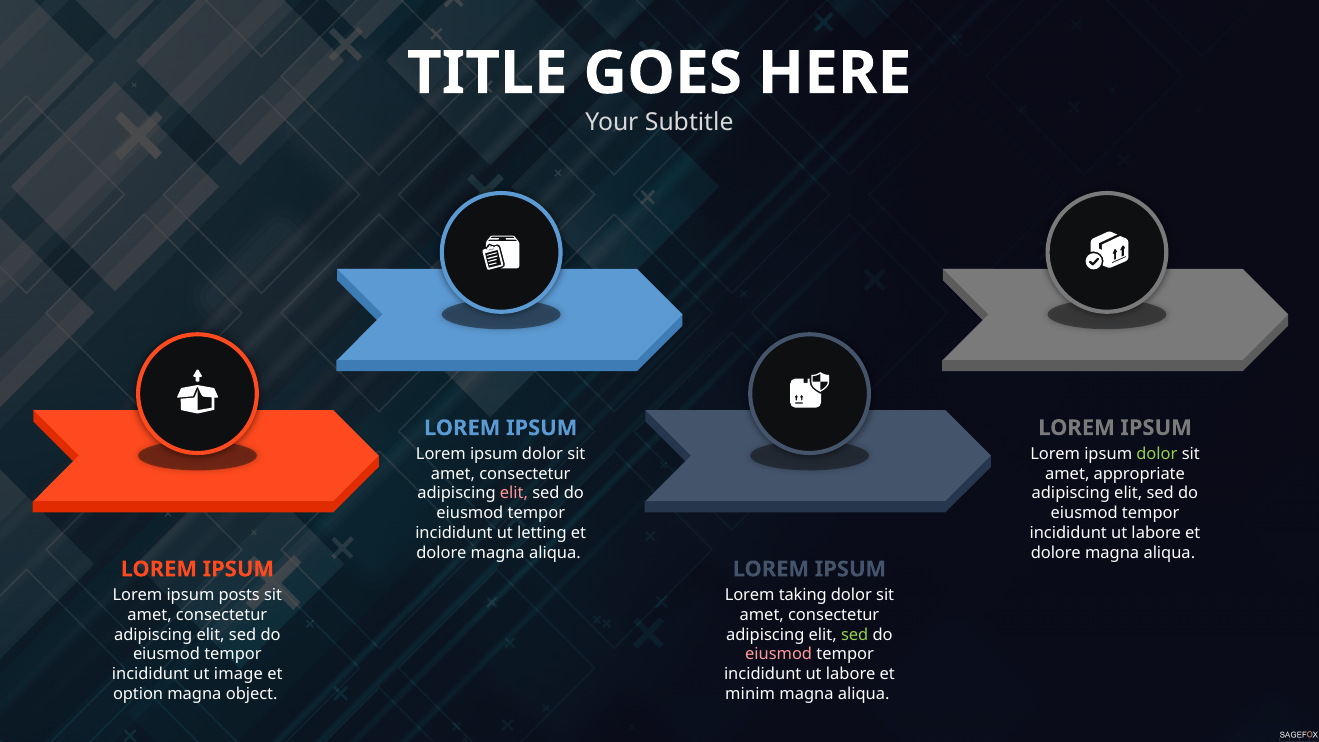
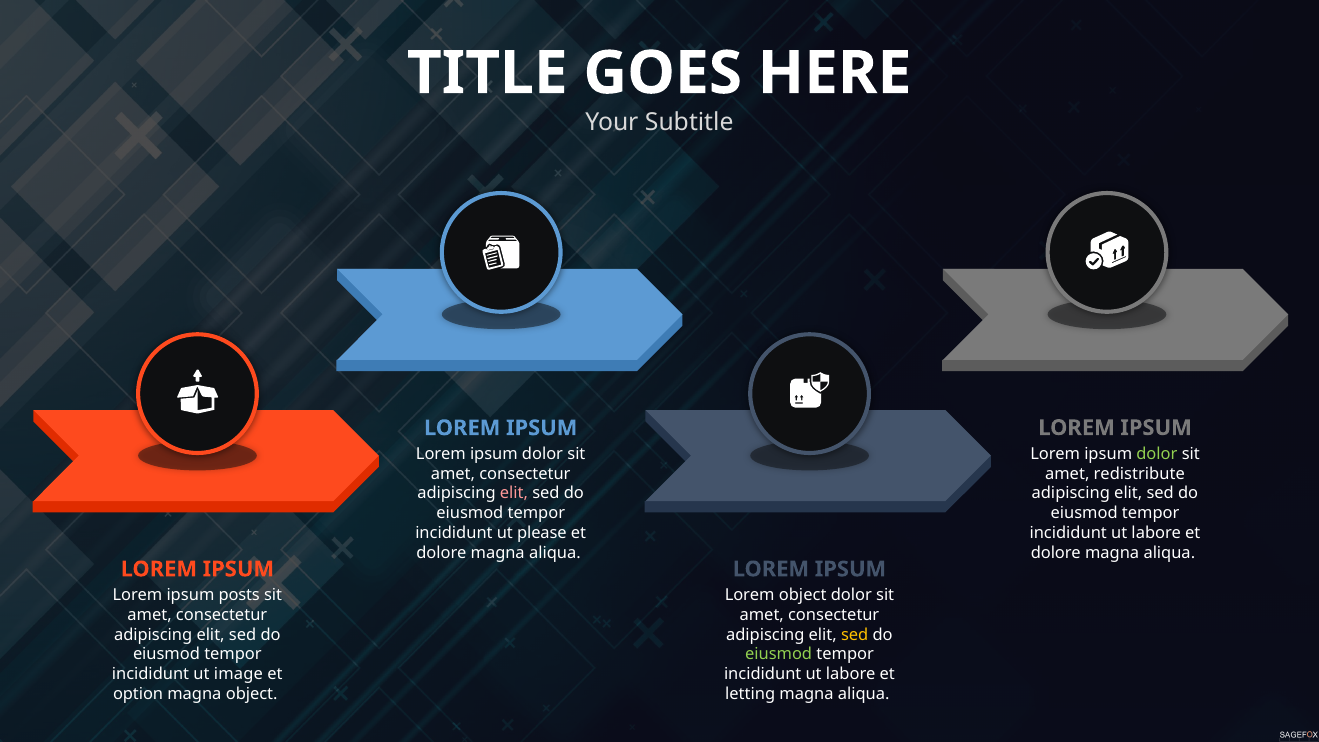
appropriate: appropriate -> redistribute
letting: letting -> please
Lorem taking: taking -> object
sed at (855, 635) colour: light green -> yellow
eiusmod at (779, 654) colour: pink -> light green
minim: minim -> letting
